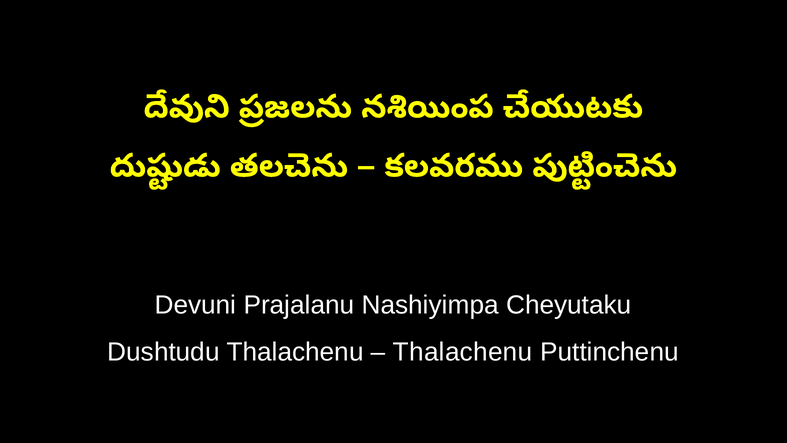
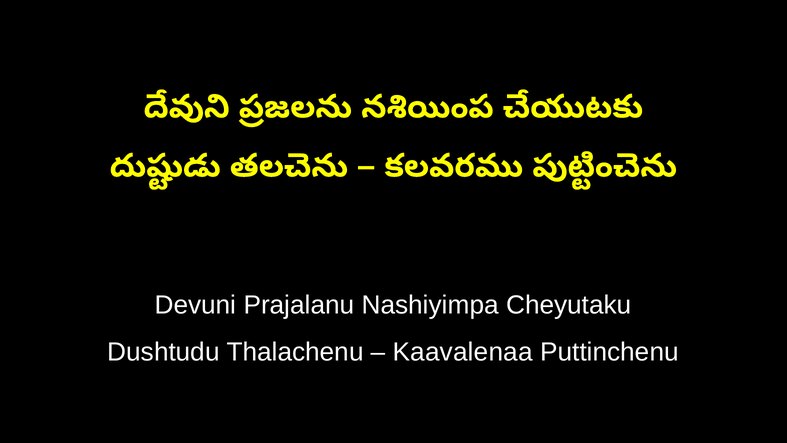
Thalachenu at (463, 352): Thalachenu -> Kaavalenaa
